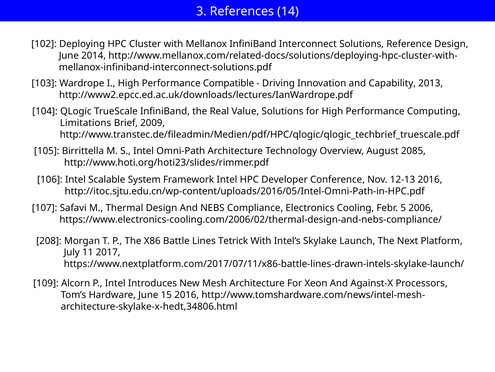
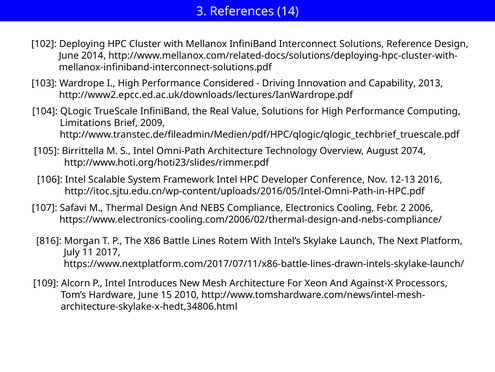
Compatible: Compatible -> Considered
2085: 2085 -> 2074
5: 5 -> 2
208: 208 -> 816
Tetrick: Tetrick -> Rotem
15 2016: 2016 -> 2010
